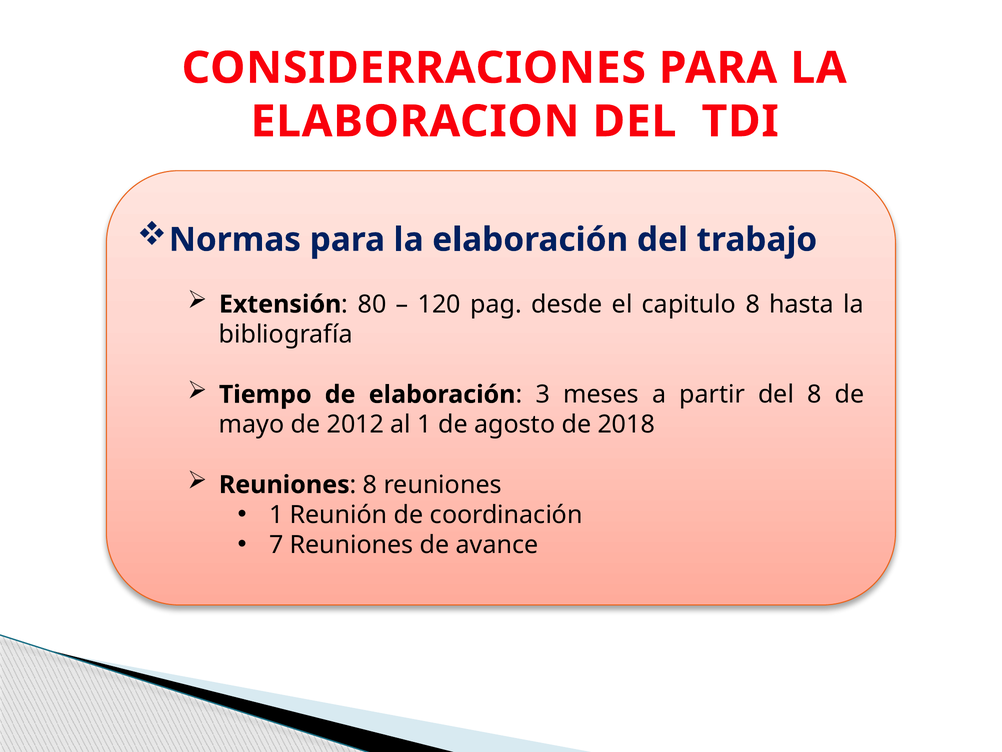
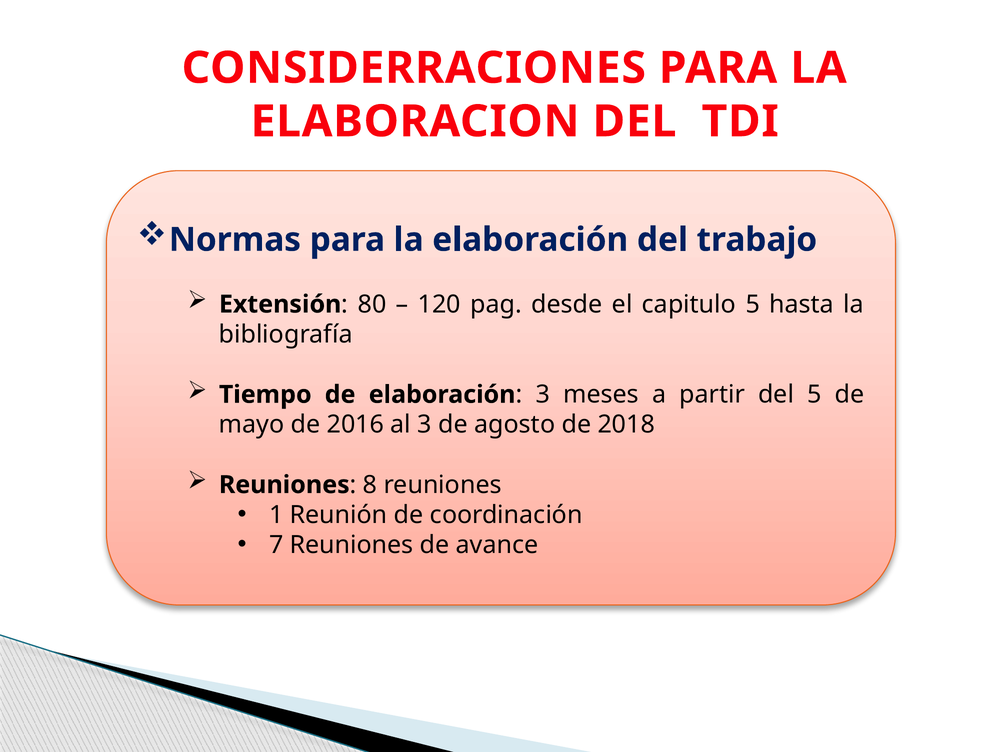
capitulo 8: 8 -> 5
del 8: 8 -> 5
2012: 2012 -> 2016
al 1: 1 -> 3
